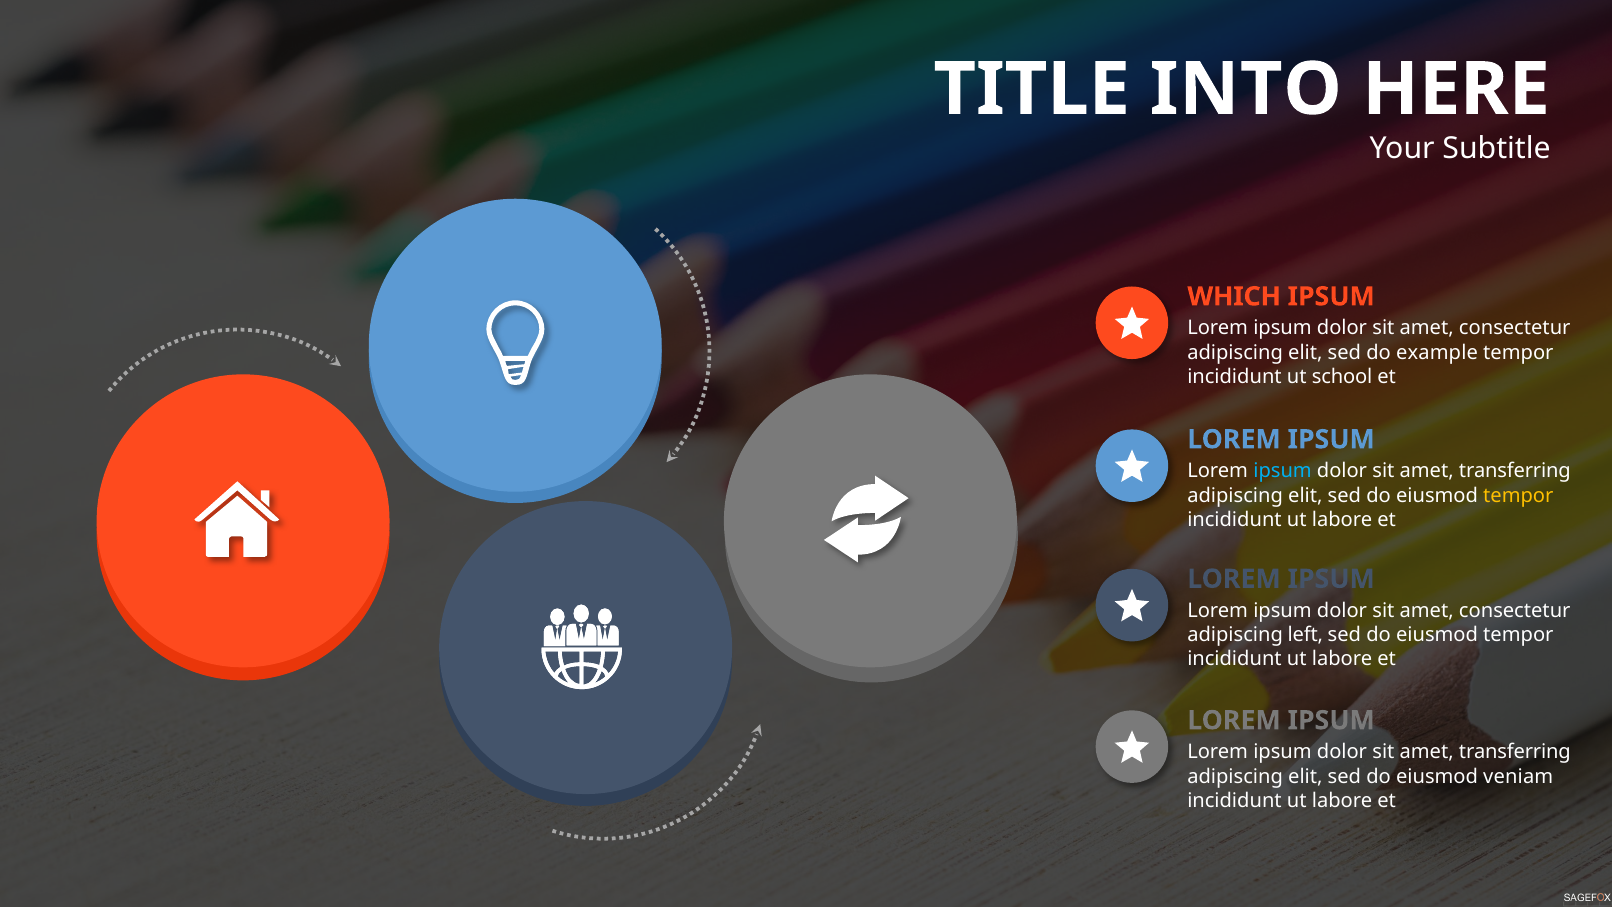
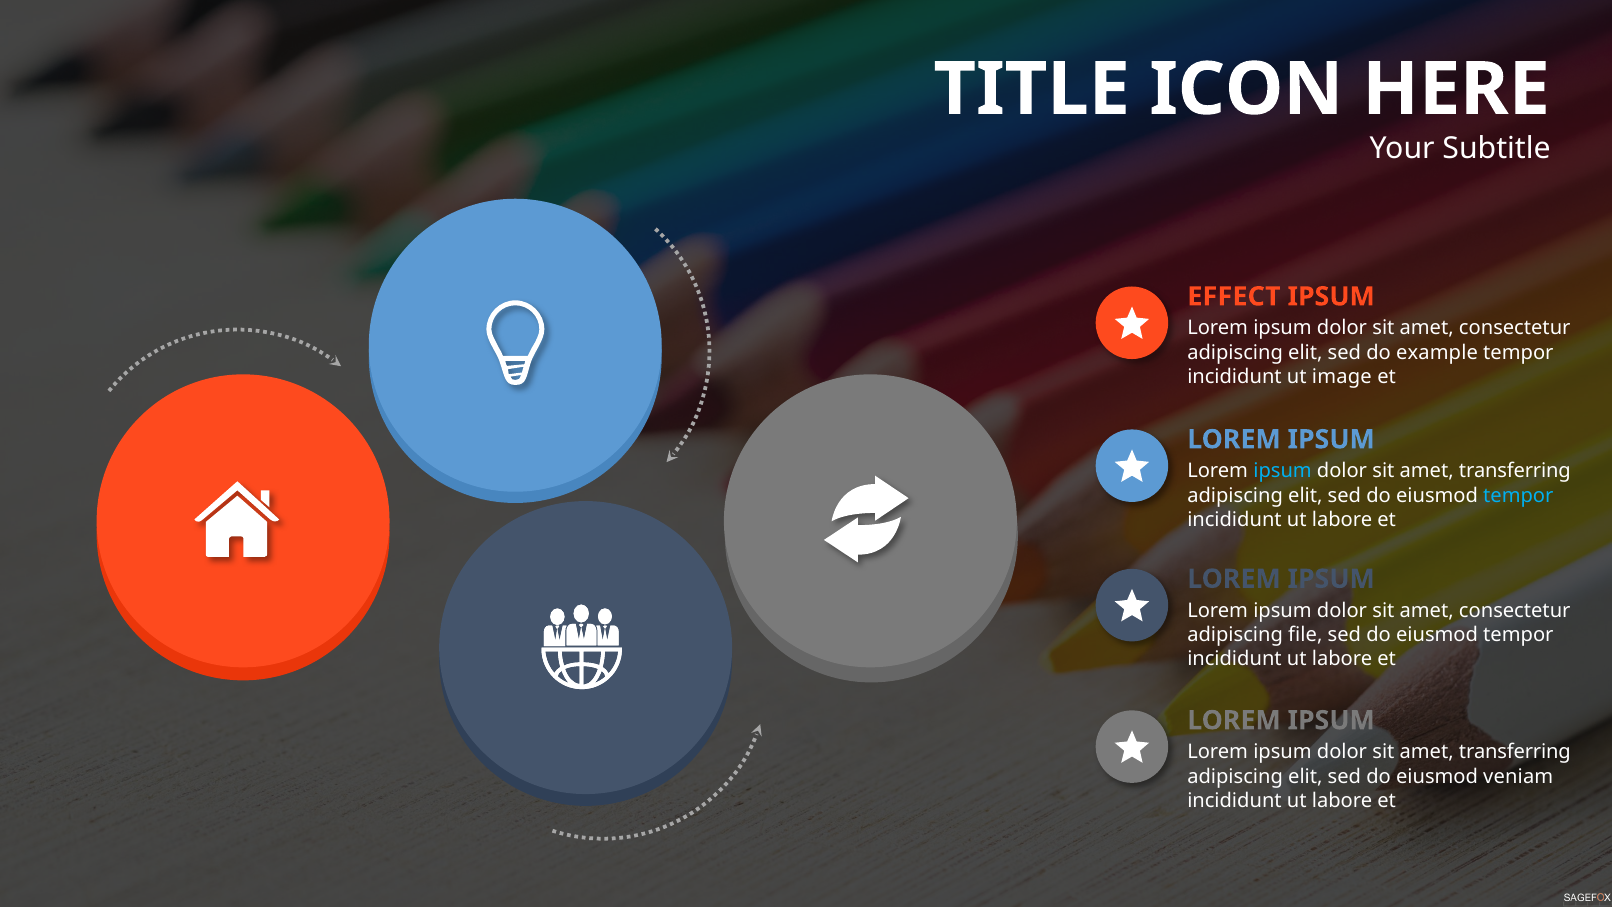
INTO: INTO -> ICON
WHICH: WHICH -> EFFECT
school: school -> image
tempor at (1518, 495) colour: yellow -> light blue
left: left -> file
